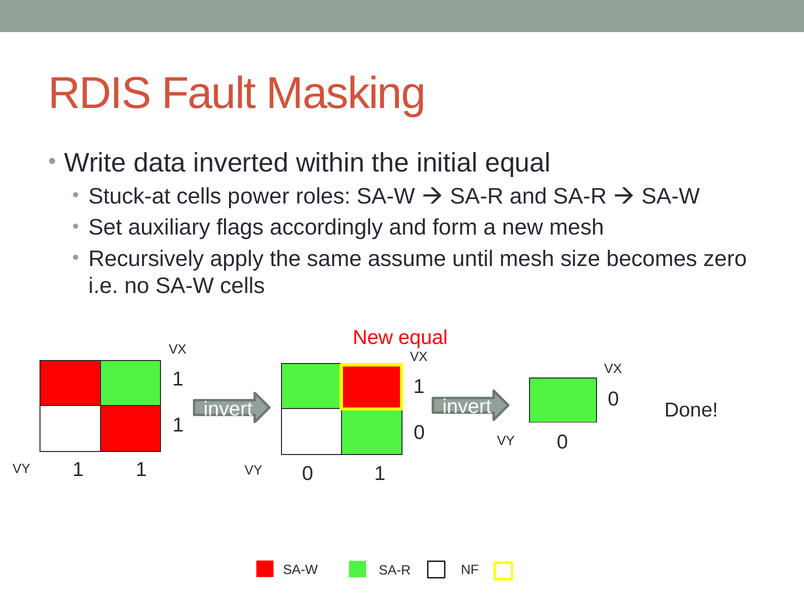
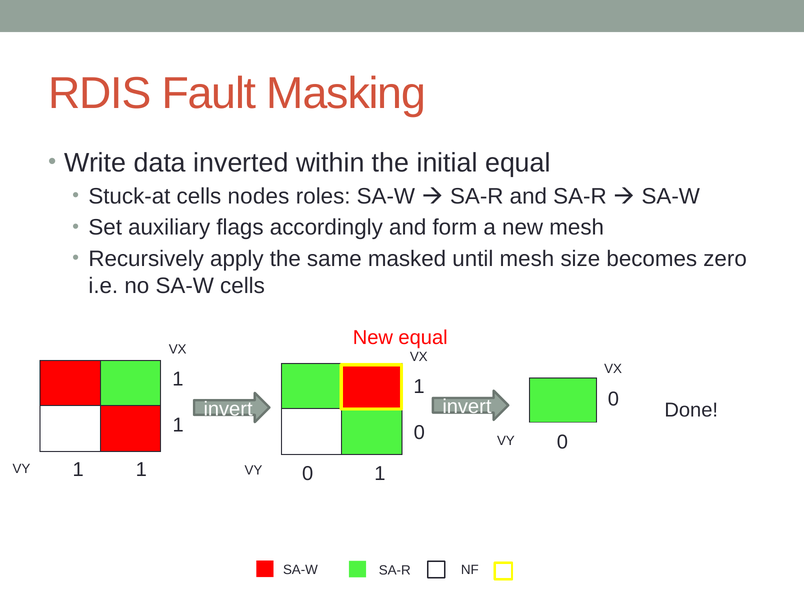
power: power -> nodes
assume: assume -> masked
